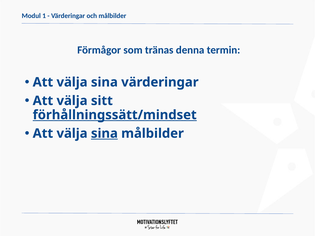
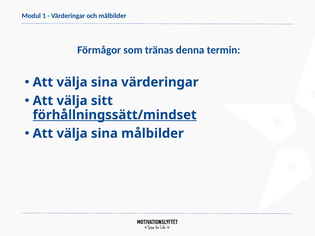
sina at (104, 134) underline: present -> none
